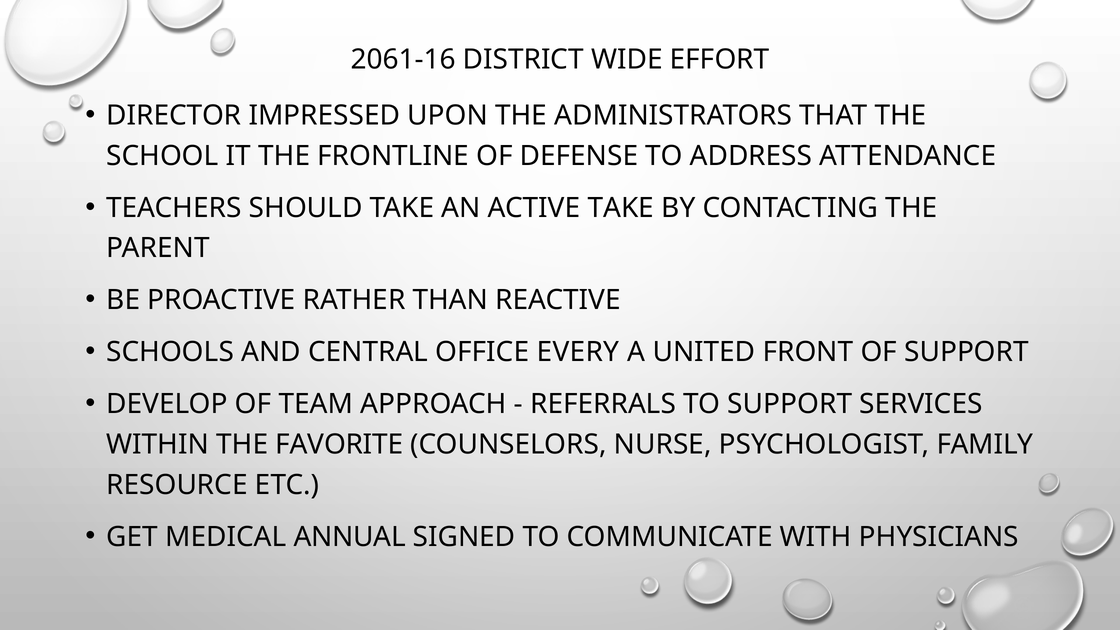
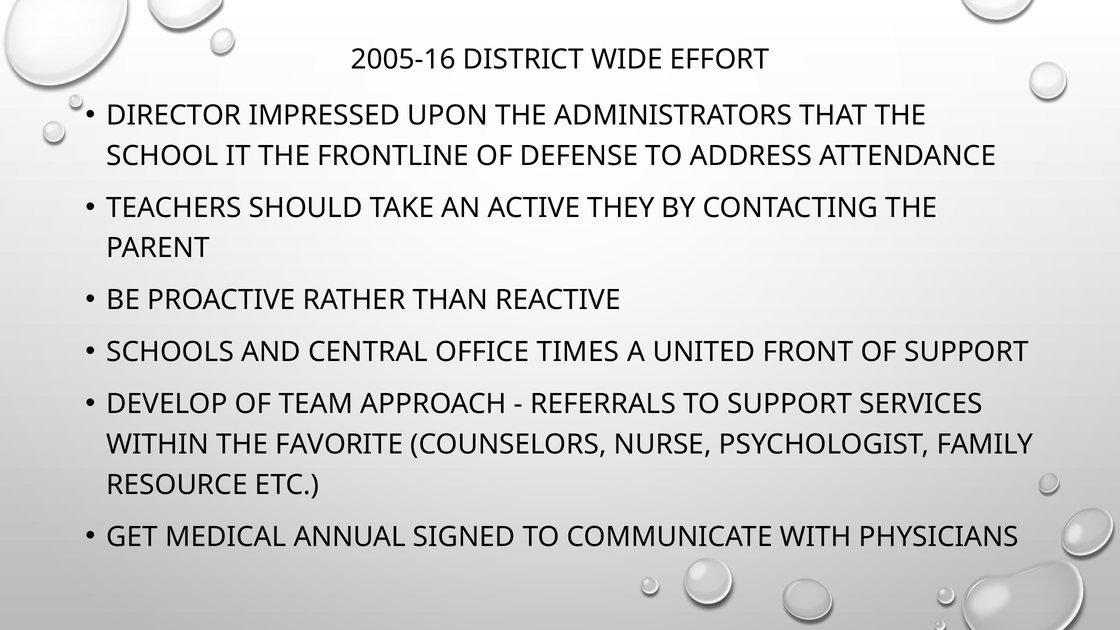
2061-16: 2061-16 -> 2005-16
ACTIVE TAKE: TAKE -> THEY
EVERY: EVERY -> TIMES
